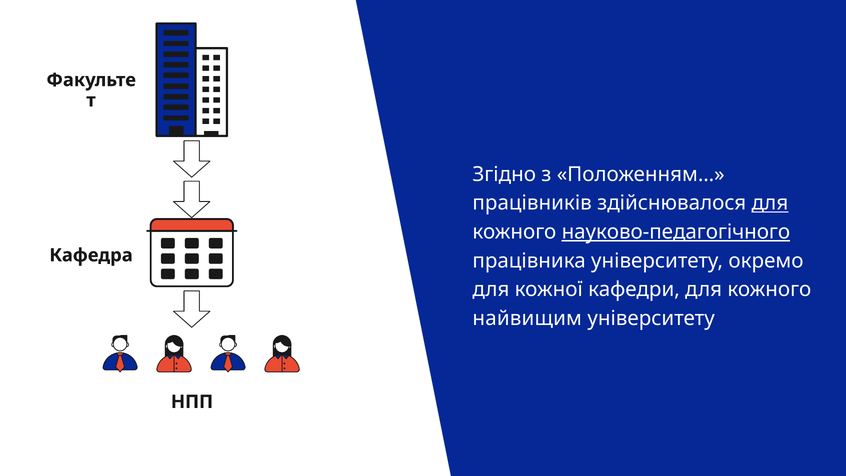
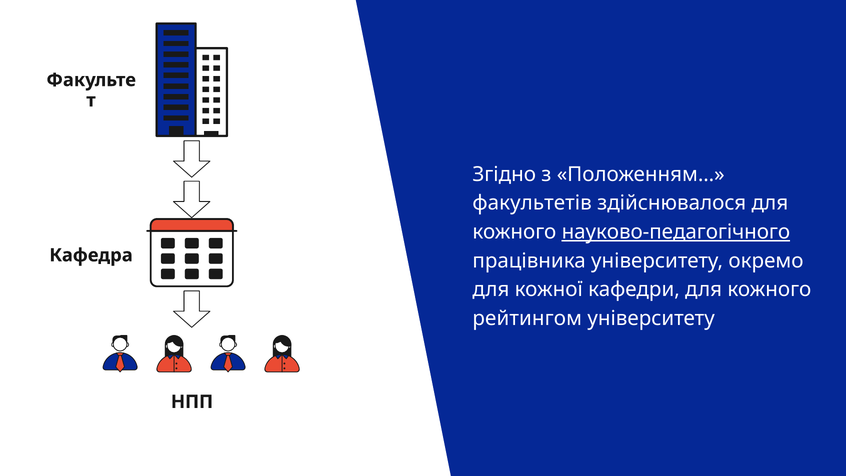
працівників: працівників -> факультетів
для at (770, 203) underline: present -> none
найвищим: найвищим -> рейтингом
